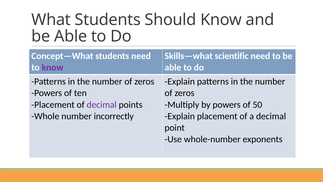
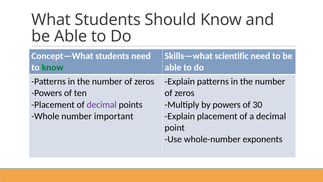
know at (53, 67) colour: purple -> green
50: 50 -> 30
incorrectly: incorrectly -> important
